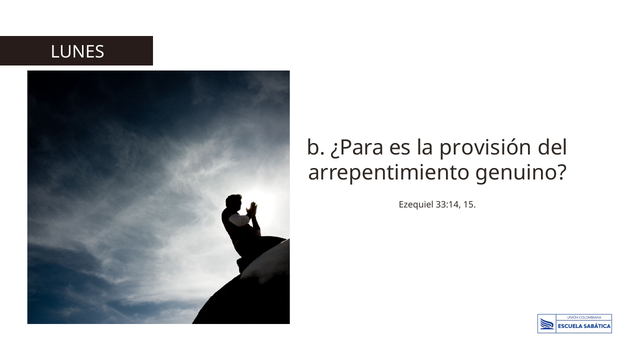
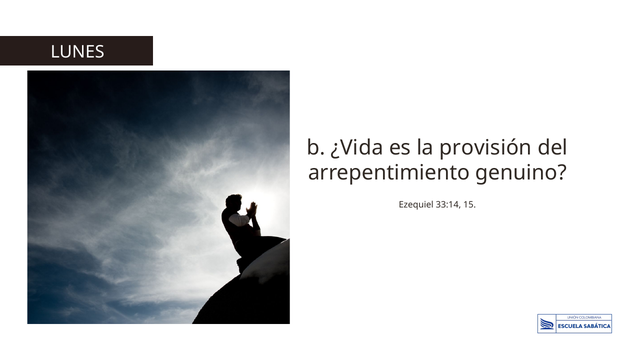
¿Para: ¿Para -> ¿Vida
